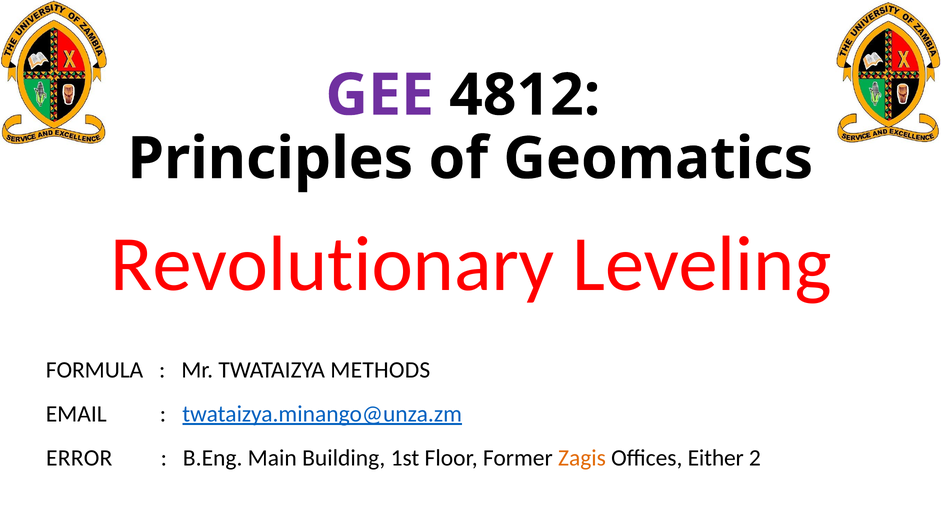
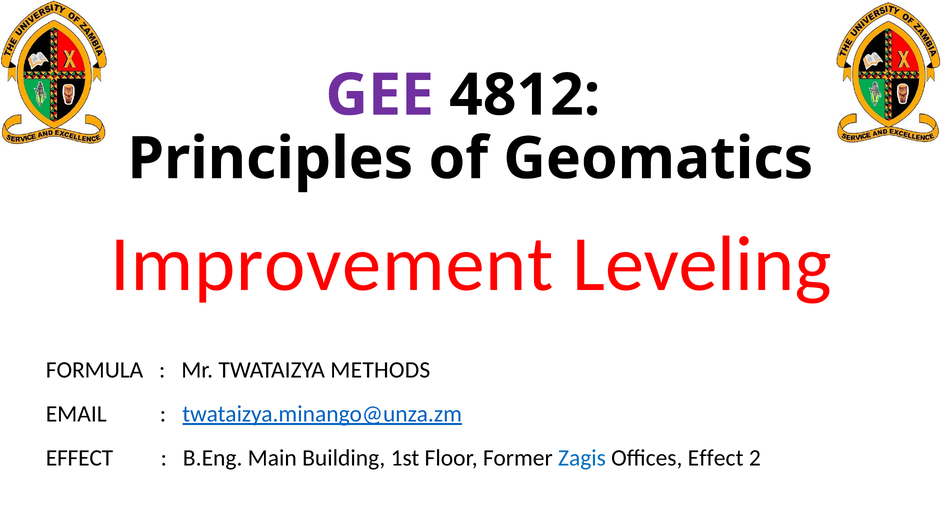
Revolutionary: Revolutionary -> Improvement
ERROR at (79, 458): ERROR -> EFFECT
Zagis colour: orange -> blue
Offices Either: Either -> Effect
